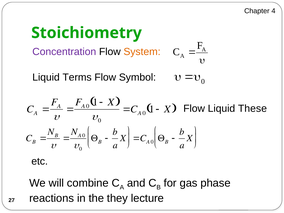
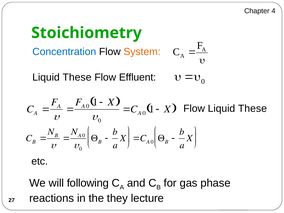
Concentration colour: purple -> blue
Terms at (77, 77): Terms -> These
Symbol: Symbol -> Effluent
combine: combine -> following
